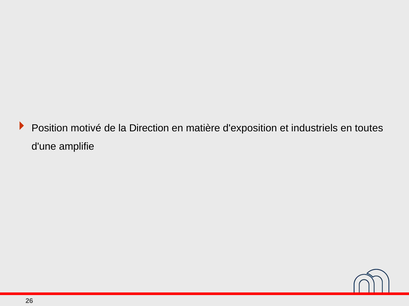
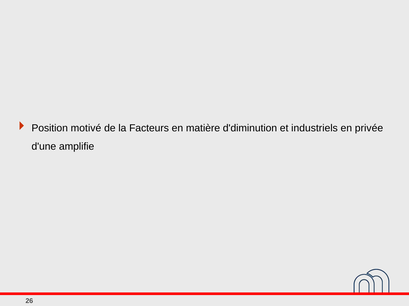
Direction: Direction -> Facteurs
d'exposition: d'exposition -> d'diminution
toutes: toutes -> privée
